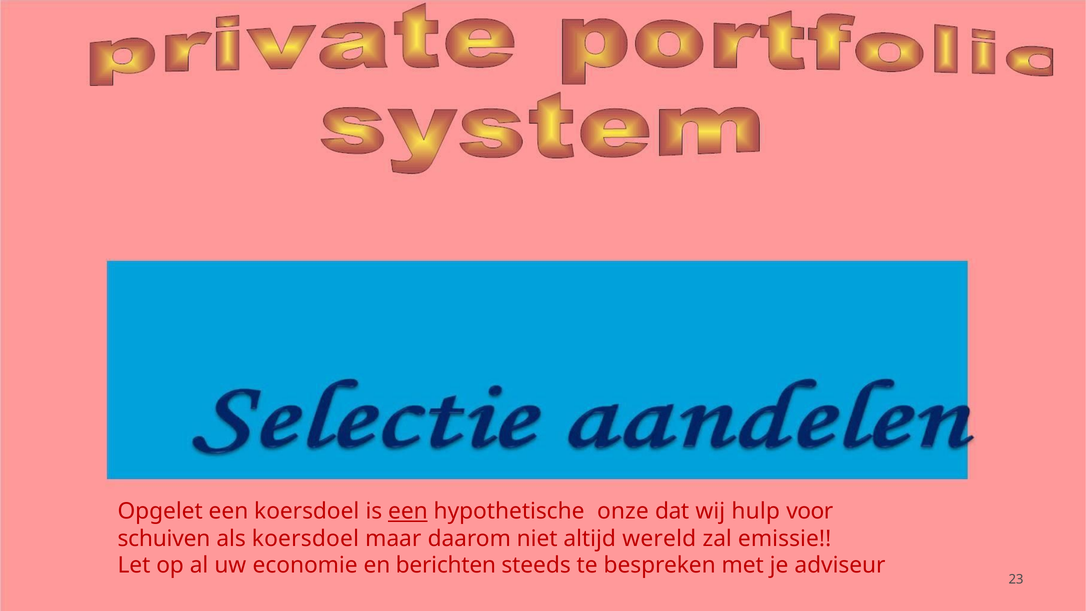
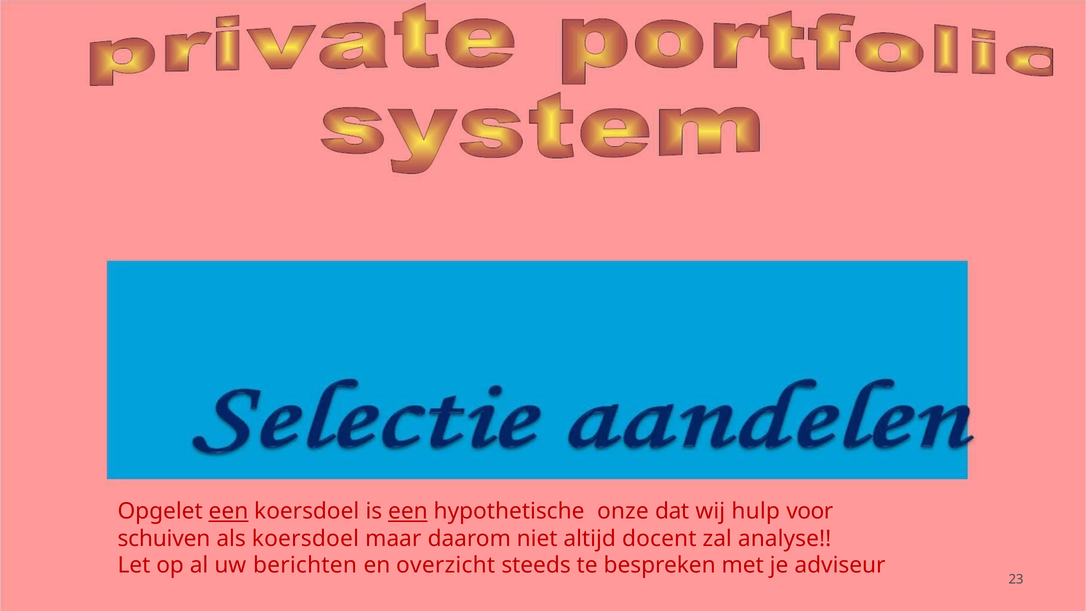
een at (228, 511) underline: none -> present
wereld: wereld -> docent
emissie: emissie -> analyse
economie: economie -> berichten
berichten: berichten -> overzicht
